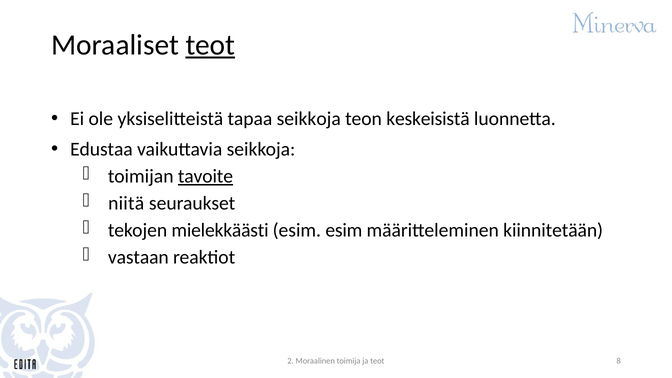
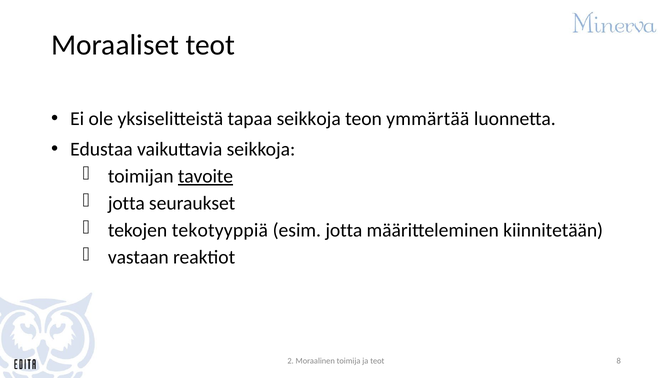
teot at (210, 45) underline: present -> none
keskeisistä: keskeisistä -> ymmärtää
niitä at (126, 203): niitä -> jotta
mielekkäästi: mielekkäästi -> tekotyyppiä
esim esim: esim -> jotta
